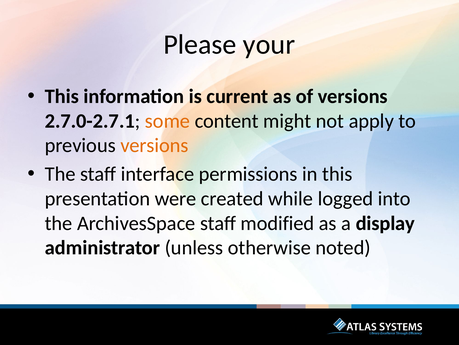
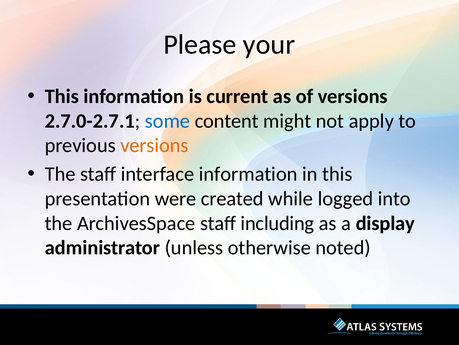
some colour: orange -> blue
interface permissions: permissions -> information
modified: modified -> including
